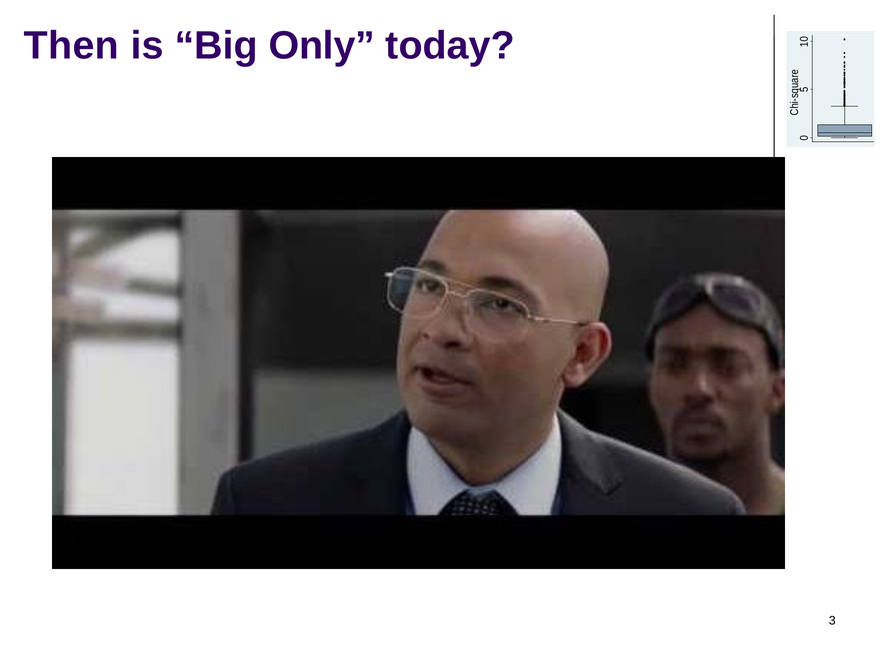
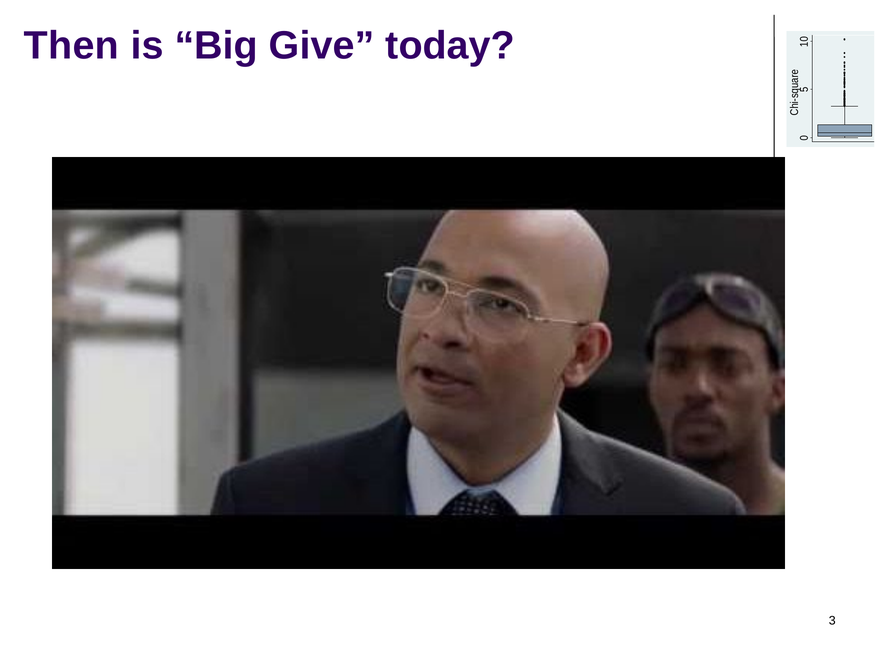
Only: Only -> Give
